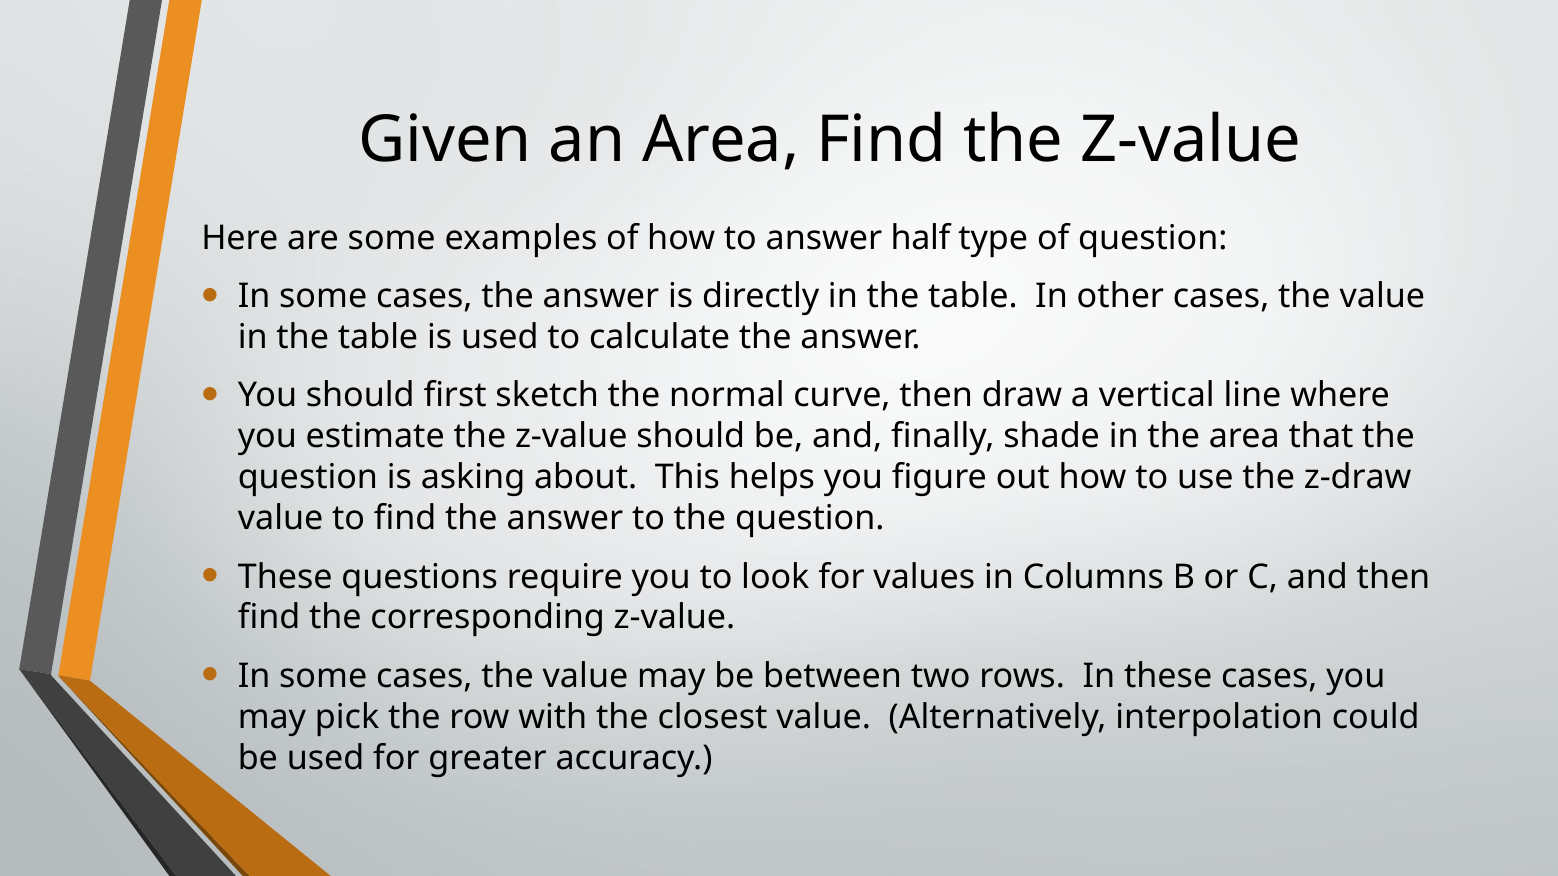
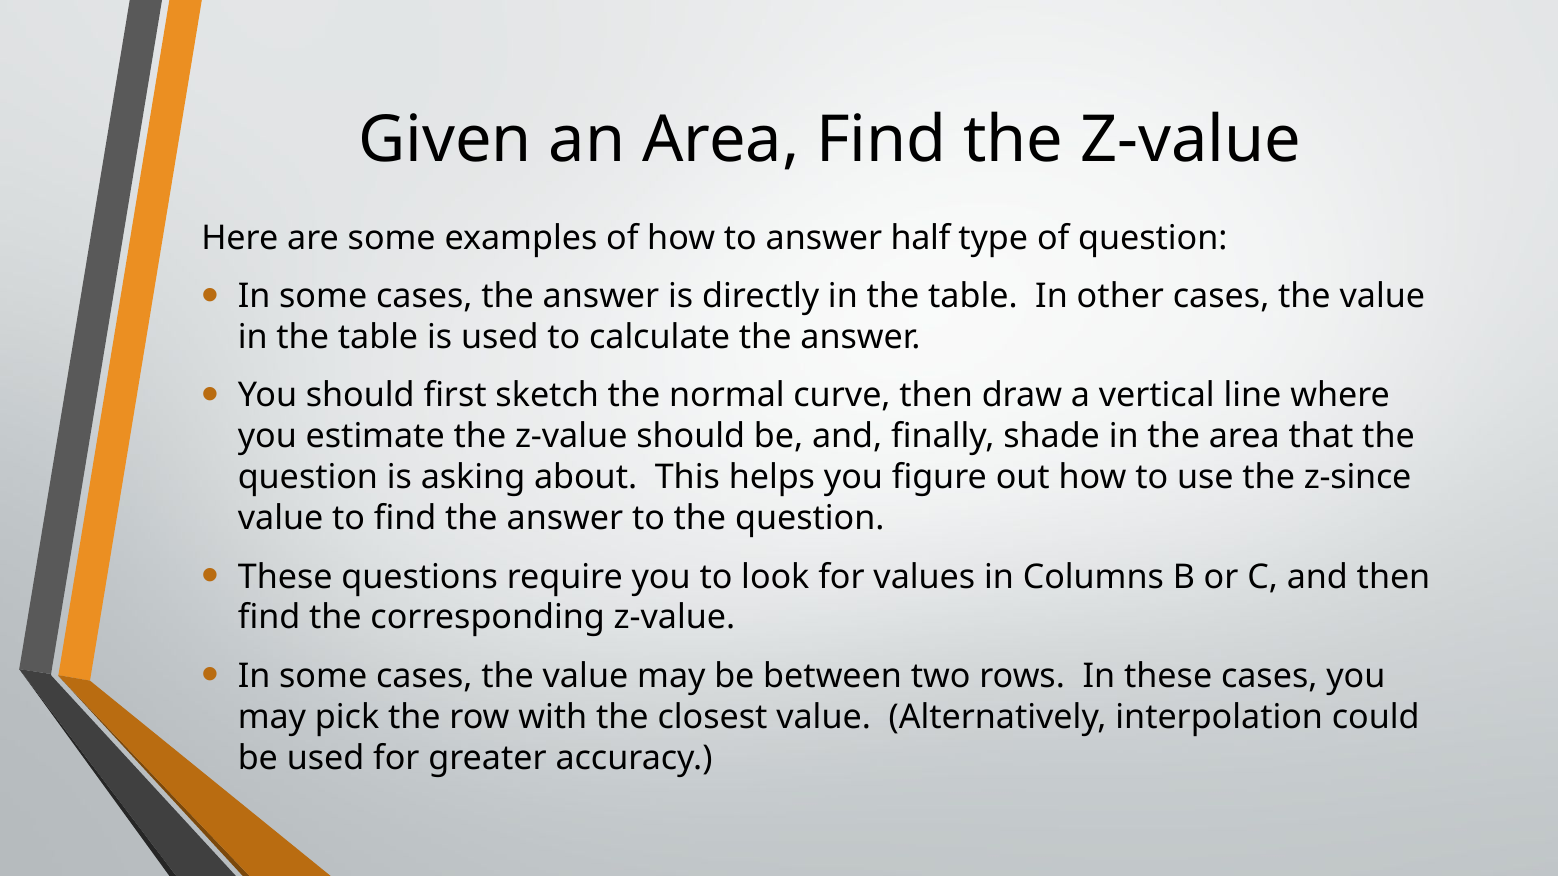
z-draw: z-draw -> z-since
